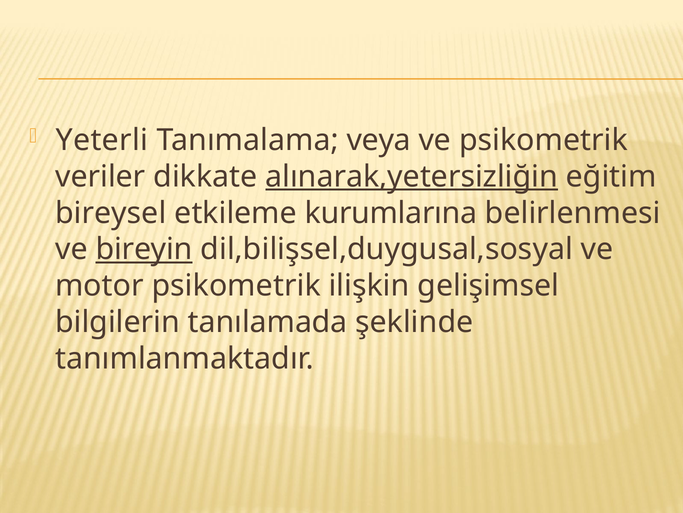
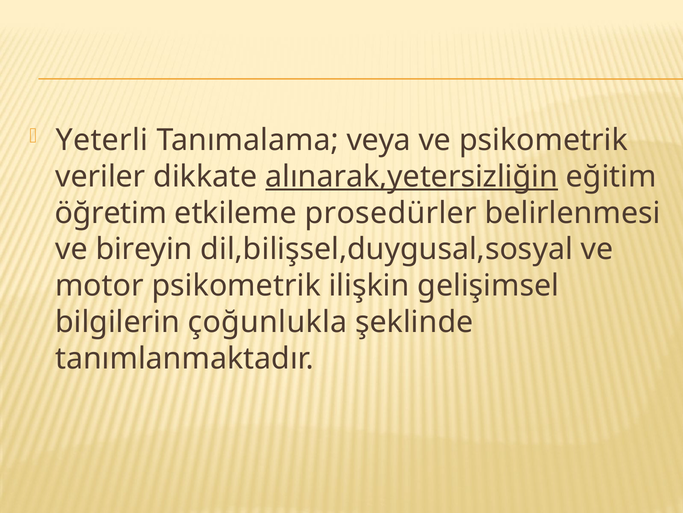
bireysel: bireysel -> öğretim
kurumlarına: kurumlarına -> prosedürler
bireyin underline: present -> none
tanılamada: tanılamada -> çoğunlukla
